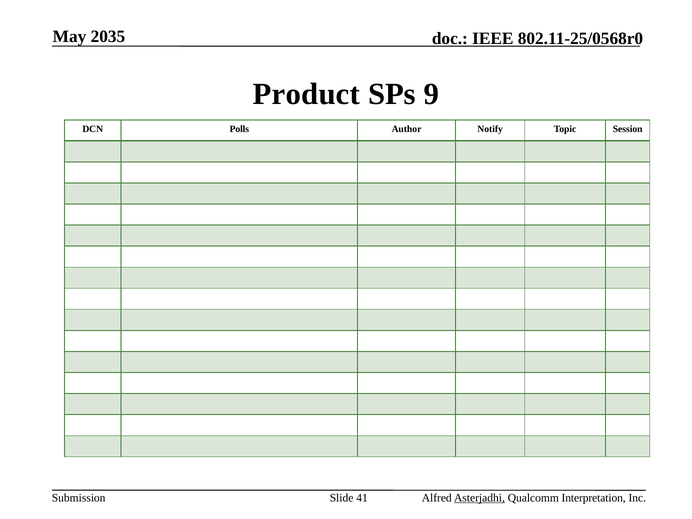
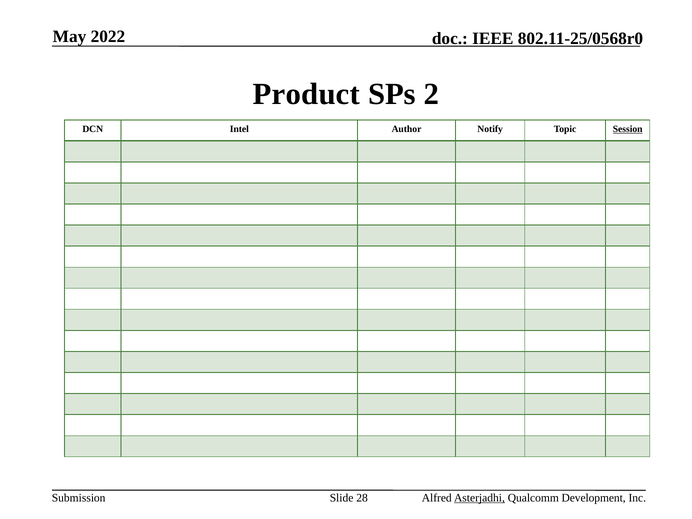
2035: 2035 -> 2022
9: 9 -> 2
Polls: Polls -> Intel
Session underline: none -> present
41: 41 -> 28
Interpretation: Interpretation -> Development
